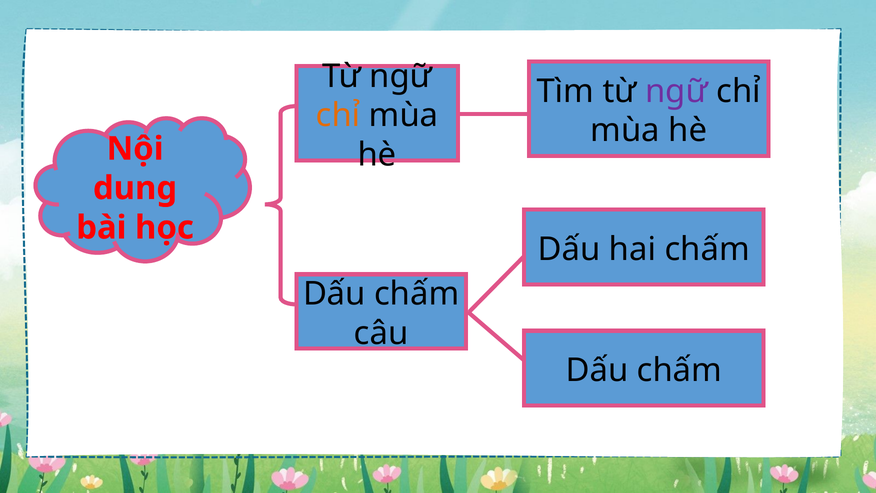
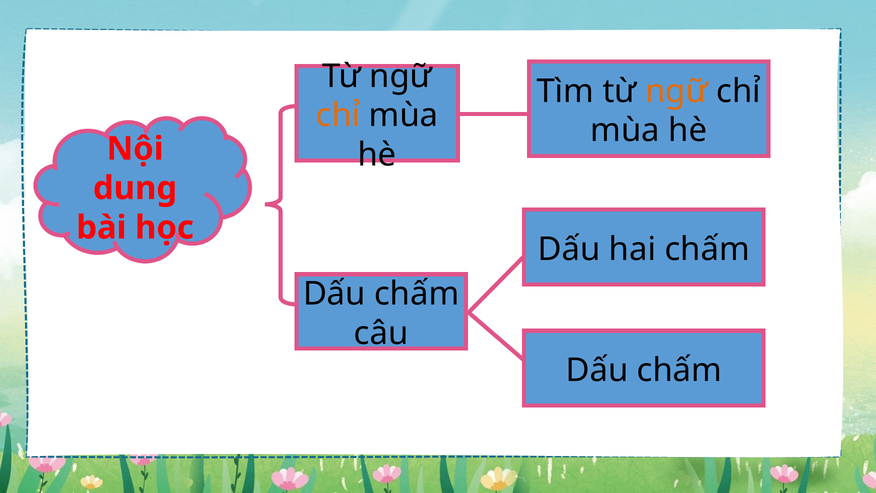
ngữ at (676, 91) colour: purple -> orange
